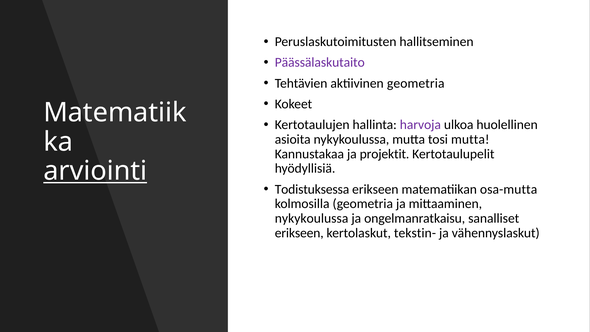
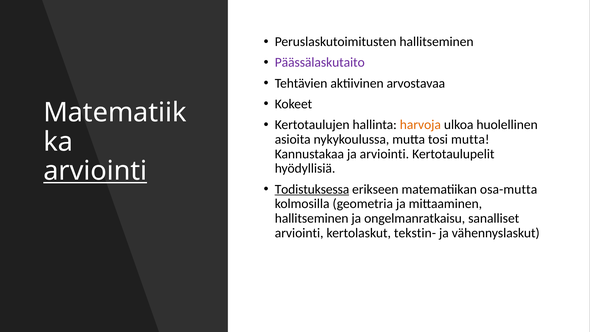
aktiivinen geometria: geometria -> arvostavaa
harvoja colour: purple -> orange
ja projektit: projektit -> arviointi
Todistuksessa underline: none -> present
nykykoulussa at (312, 218): nykykoulussa -> hallitseminen
erikseen at (299, 233): erikseen -> arviointi
